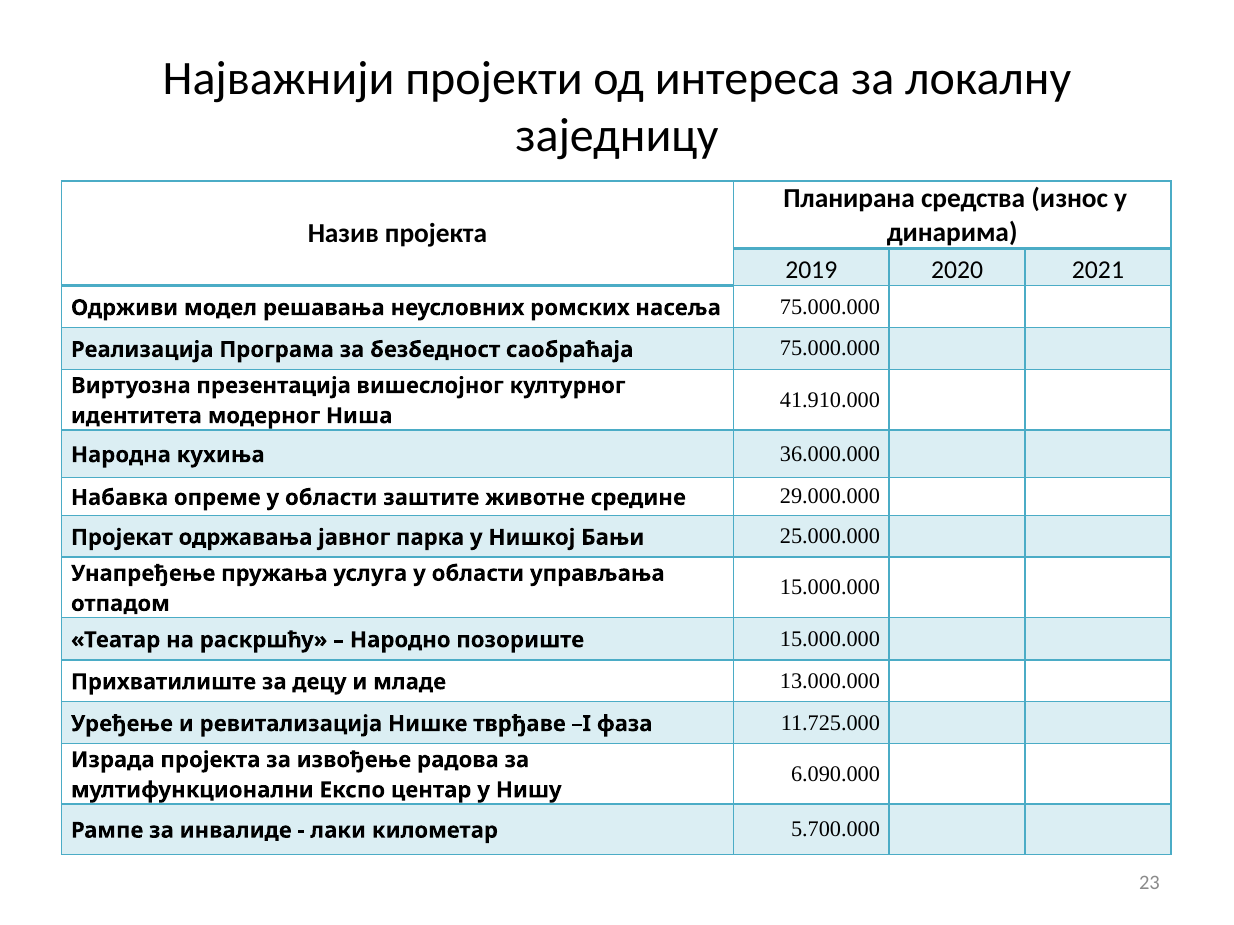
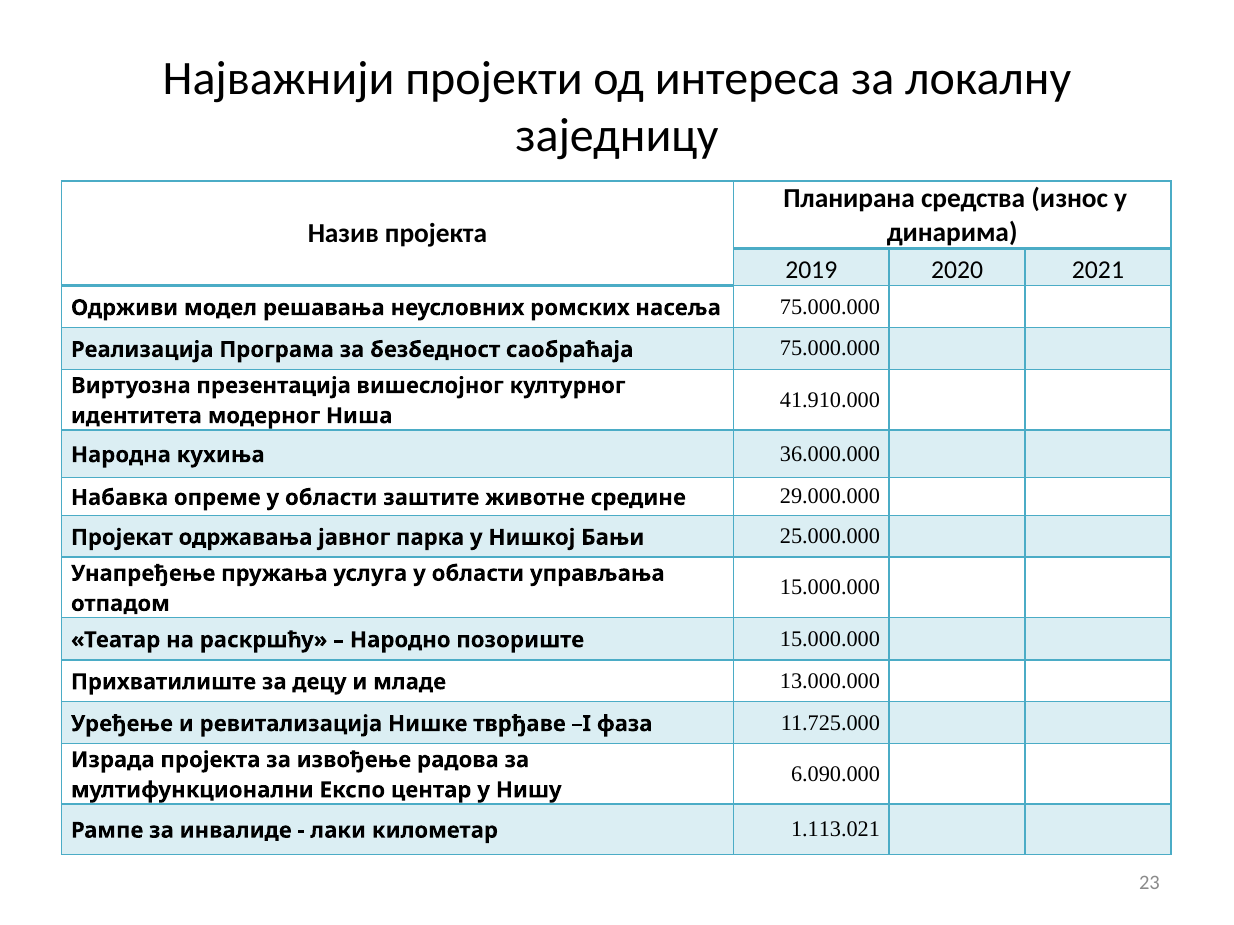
5.700.000: 5.700.000 -> 1.113.021
